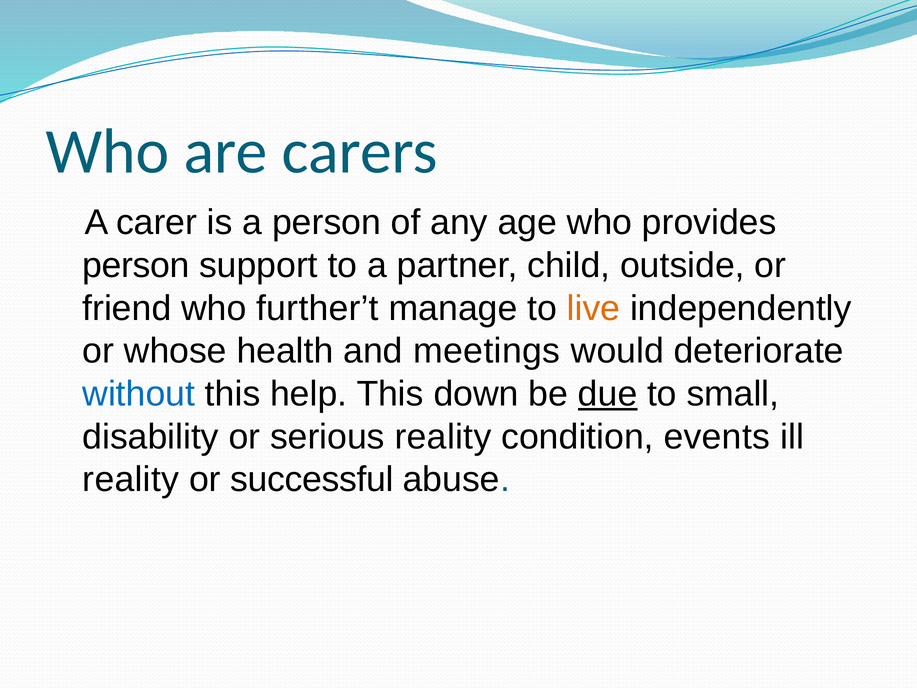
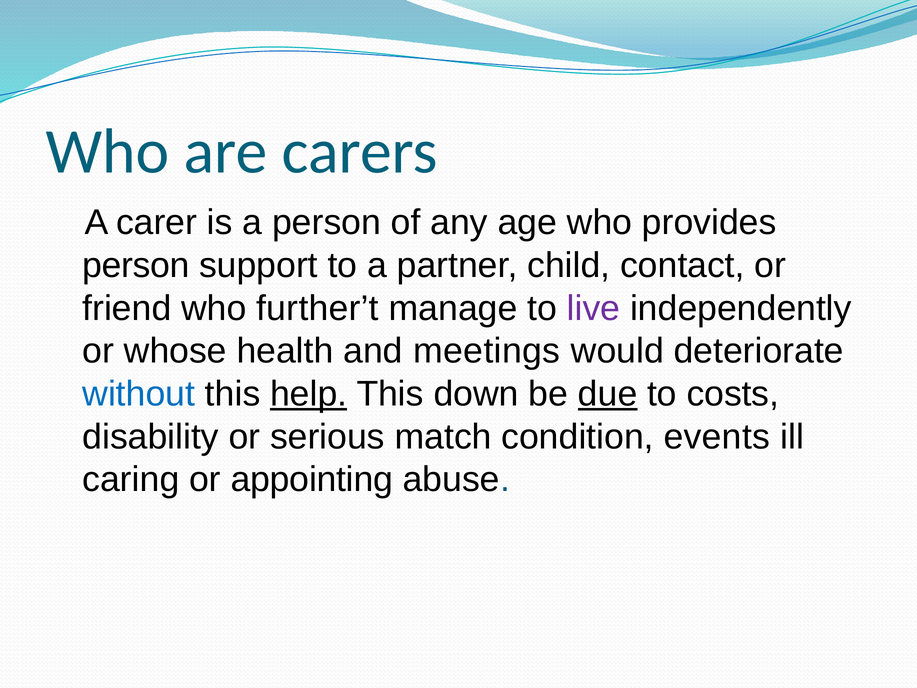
outside: outside -> contact
live colour: orange -> purple
help underline: none -> present
small: small -> costs
serious reality: reality -> match
reality at (131, 479): reality -> caring
successful: successful -> appointing
